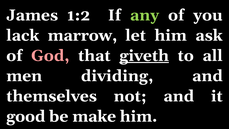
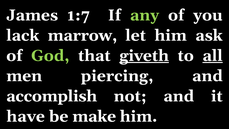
1:2: 1:2 -> 1:7
God colour: pink -> light green
all underline: none -> present
dividing: dividing -> piercing
themselves: themselves -> accomplish
good: good -> have
